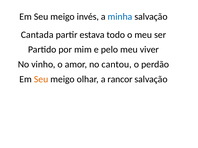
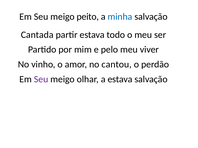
invés: invés -> peito
Seu at (41, 79) colour: orange -> purple
a rancor: rancor -> estava
